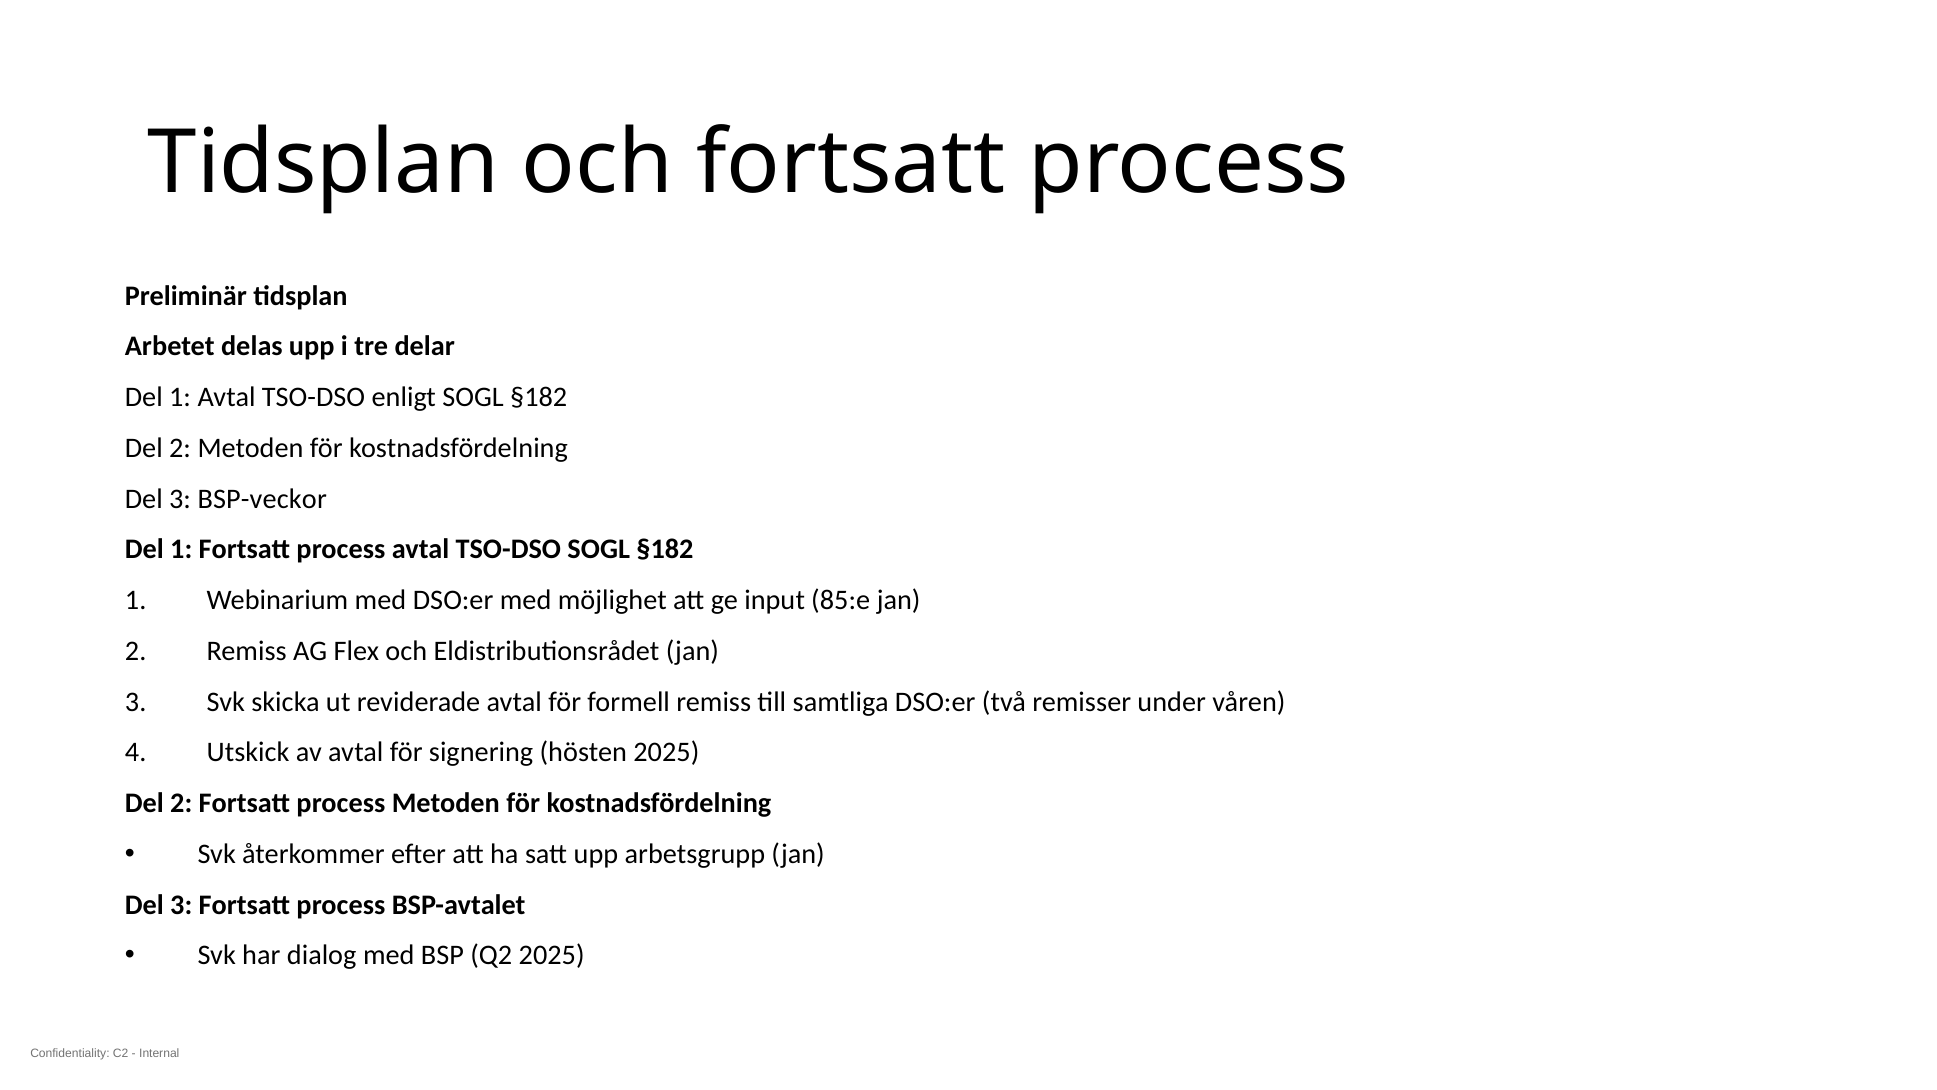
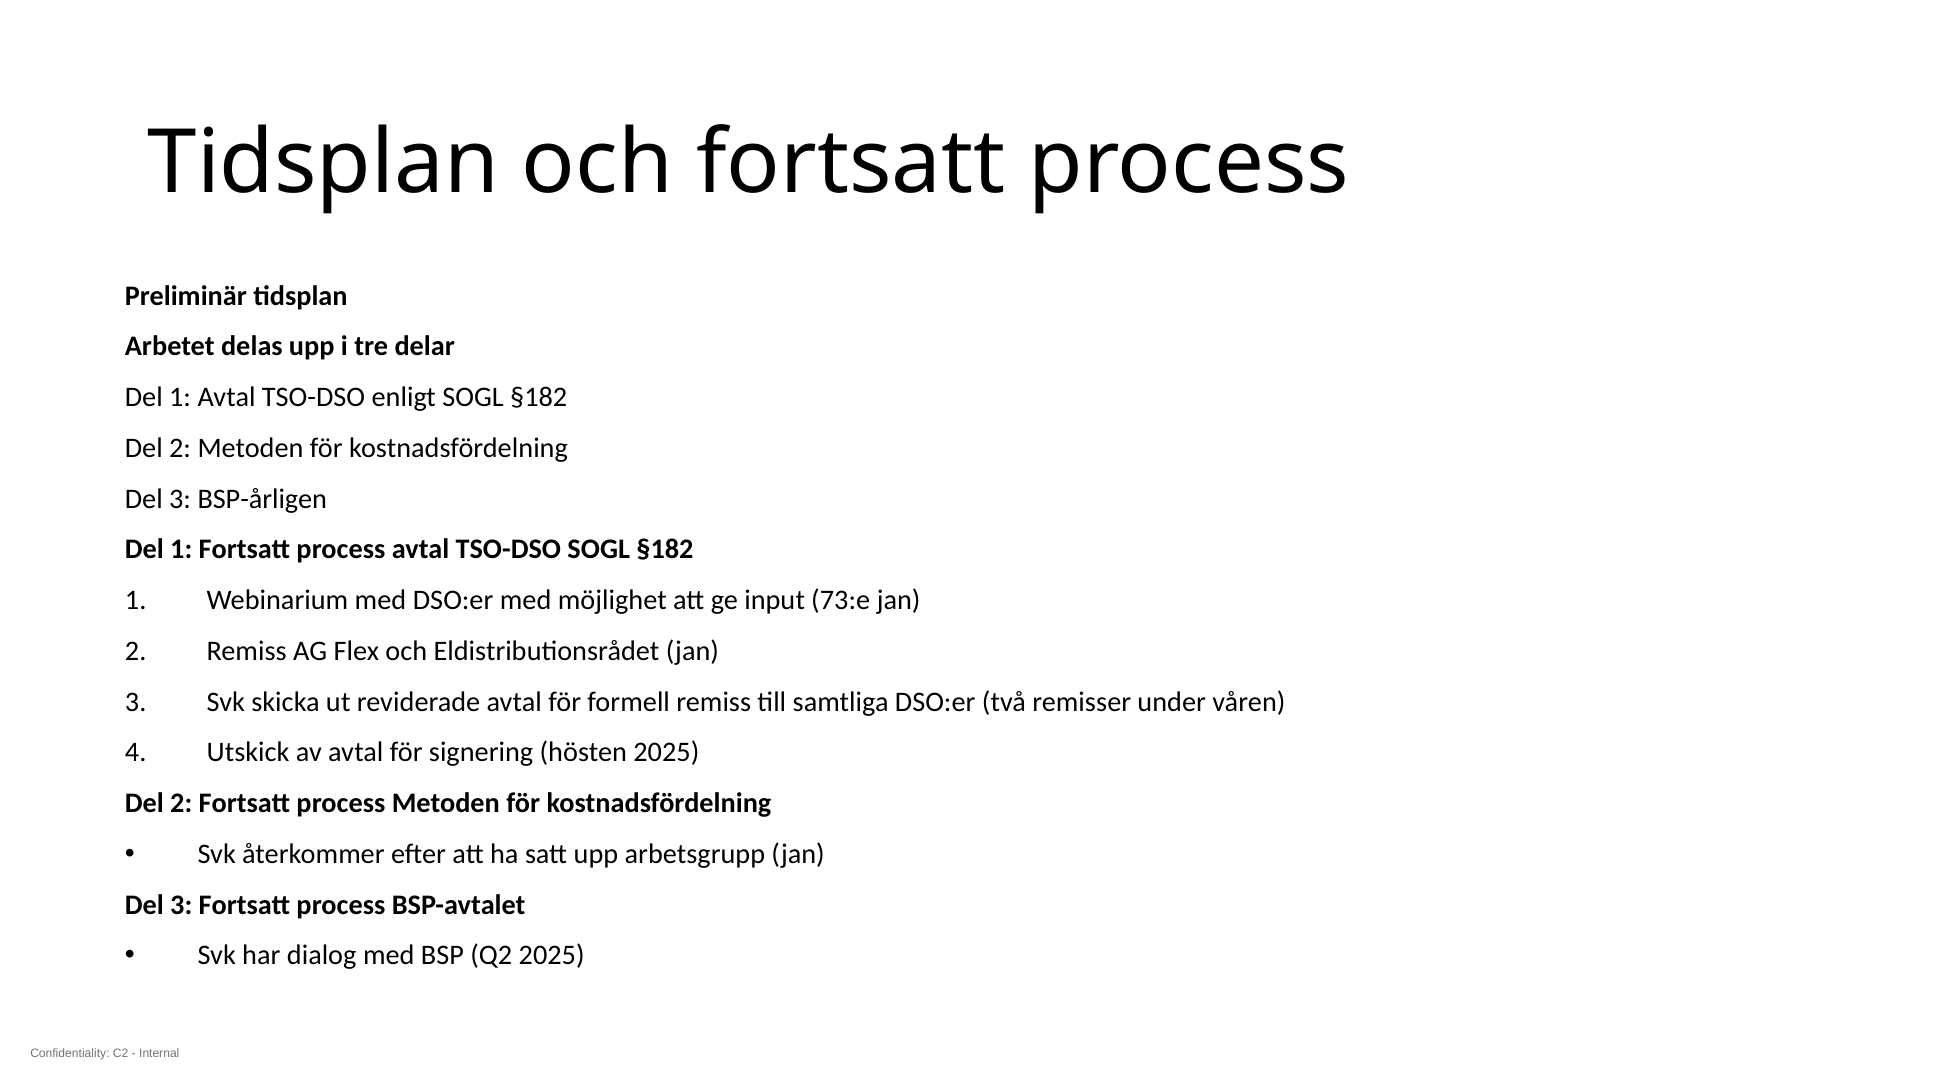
BSP-veckor: BSP-veckor -> BSP-årligen
85:e: 85:e -> 73:e
